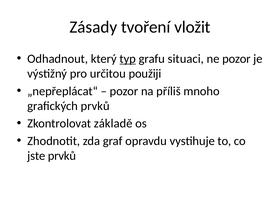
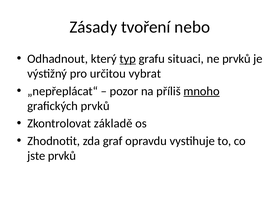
vložit: vložit -> nebo
ne pozor: pozor -> prvků
použiji: použiji -> vybrat
mnoho underline: none -> present
